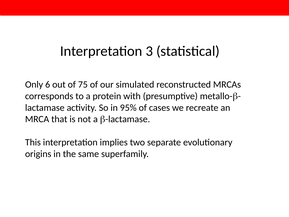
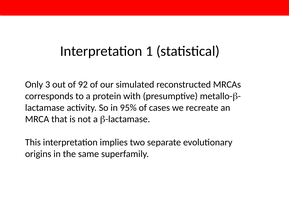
3: 3 -> 1
6: 6 -> 3
75: 75 -> 92
